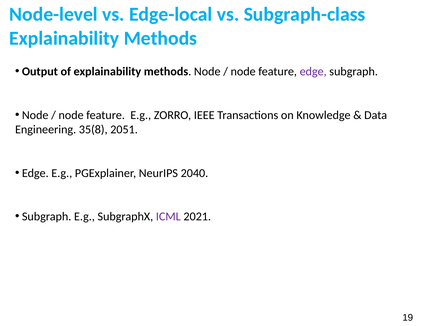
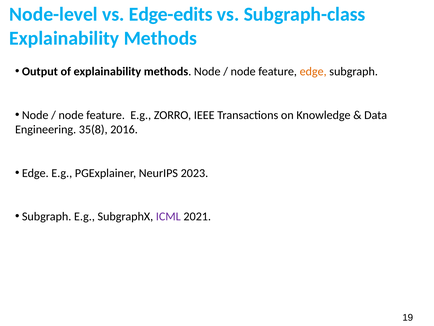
Edge-local: Edge-local -> Edge-edits
edge at (313, 72) colour: purple -> orange
2051: 2051 -> 2016
2040: 2040 -> 2023
